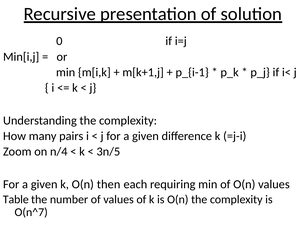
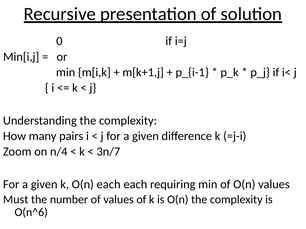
3n/5: 3n/5 -> 3n/7
O(n then: then -> each
Table: Table -> Must
O(n^7: O(n^7 -> O(n^6
